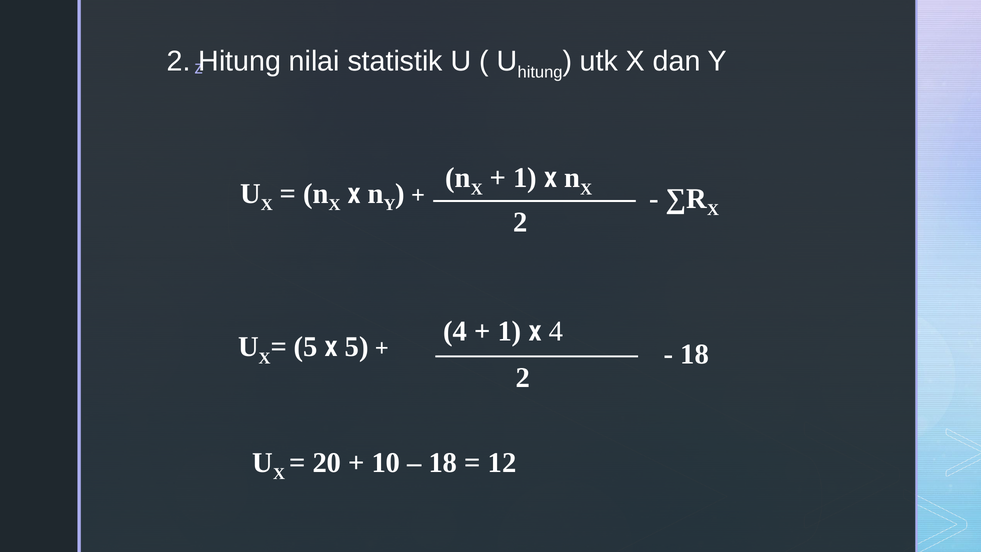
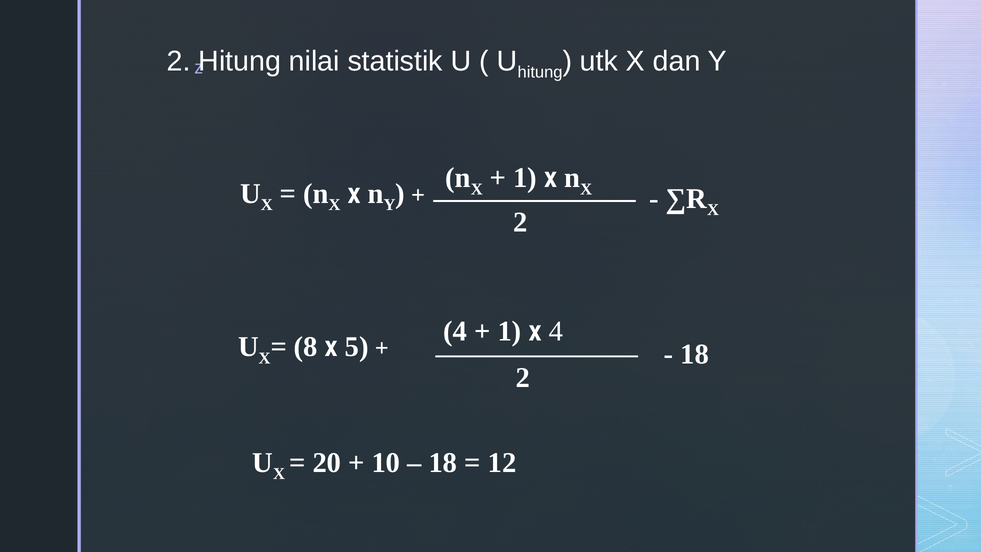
5 at (306, 347): 5 -> 8
